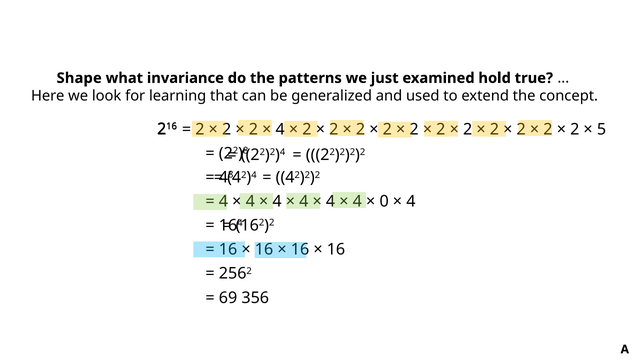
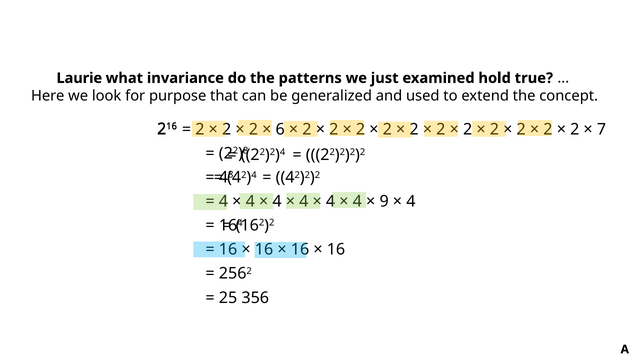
Shape: Shape -> Laurie
learning: learning -> purpose
4 at (280, 129): 4 -> 6
5: 5 -> 7
0: 0 -> 9
69: 69 -> 25
